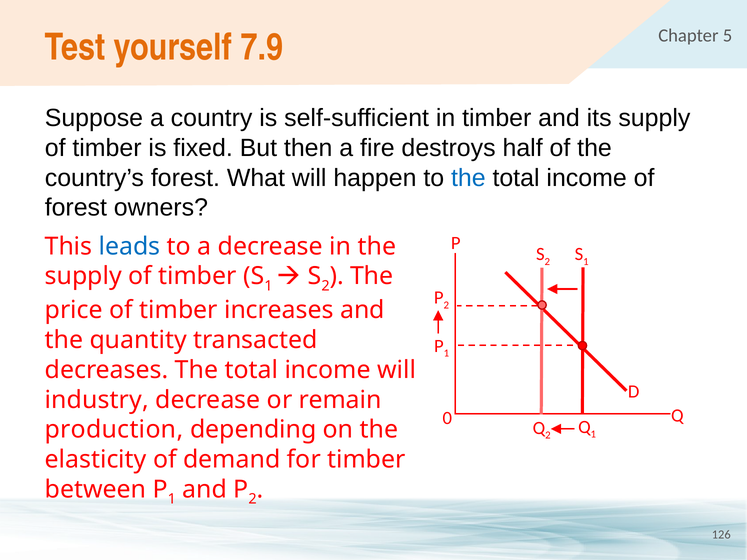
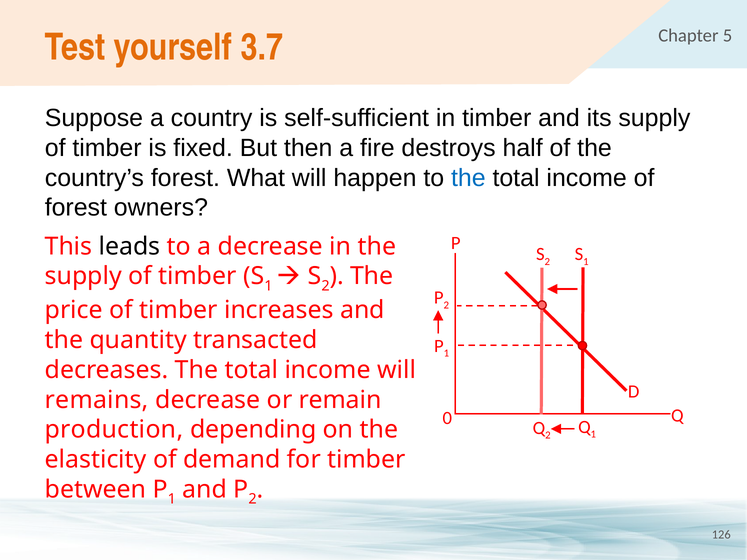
7.9: 7.9 -> 3.7
leads colour: blue -> black
industry: industry -> remains
